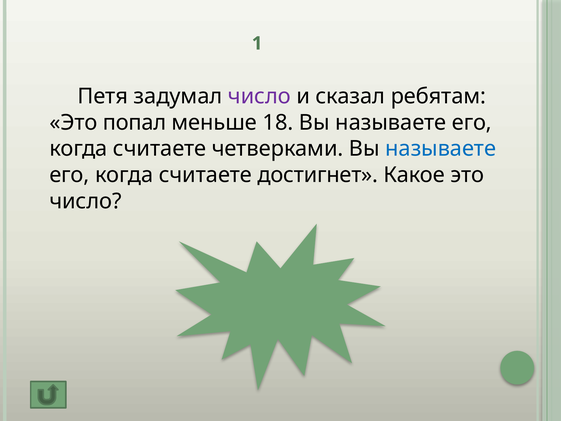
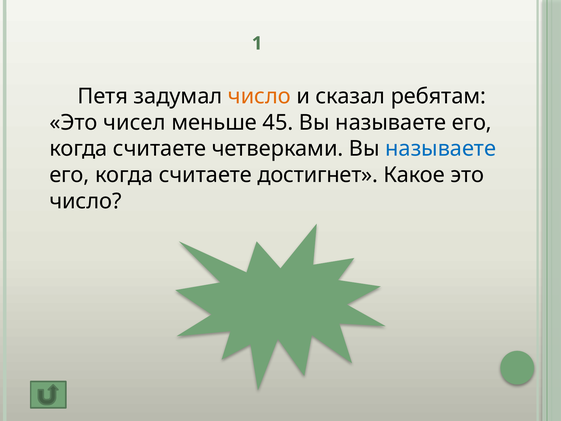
число at (259, 96) colour: purple -> orange
попал: попал -> чисел
18: 18 -> 45
